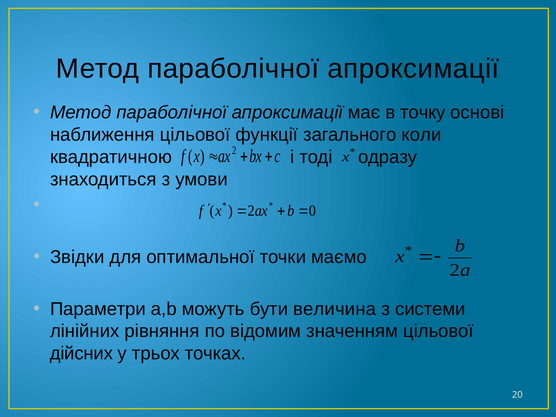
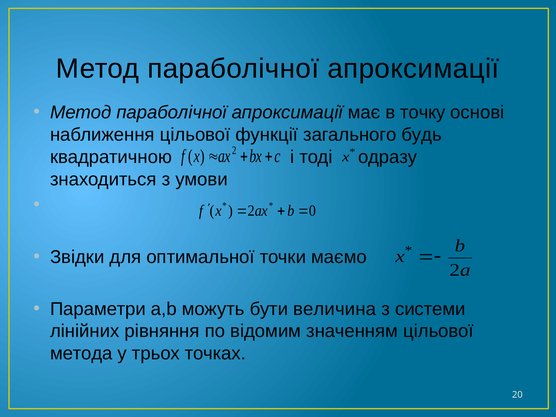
коли: коли -> будь
дійсних: дійсних -> метода
